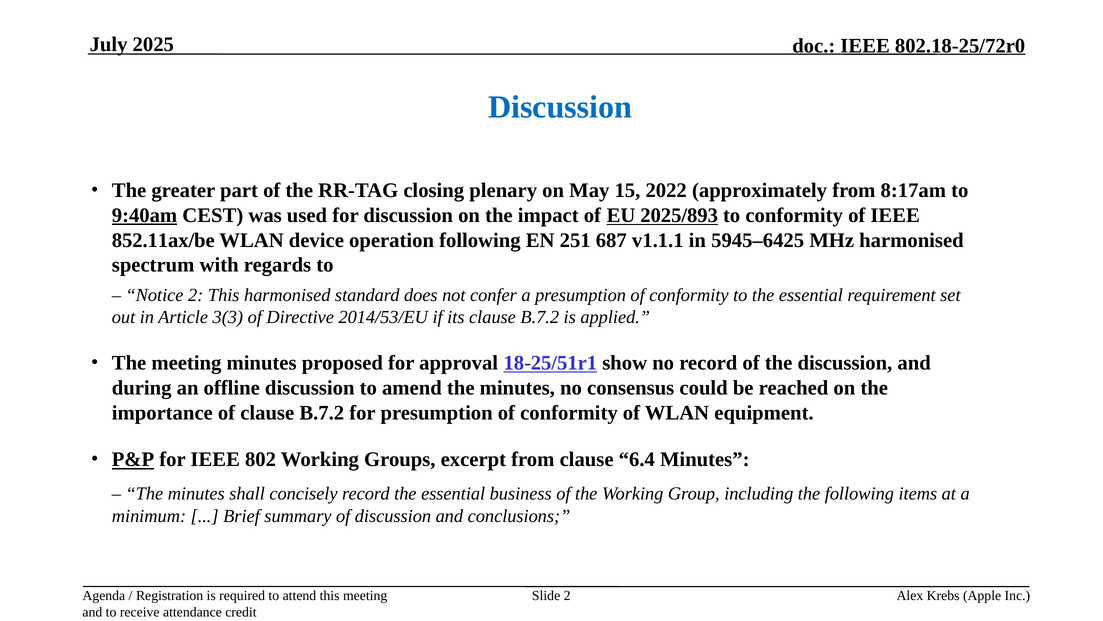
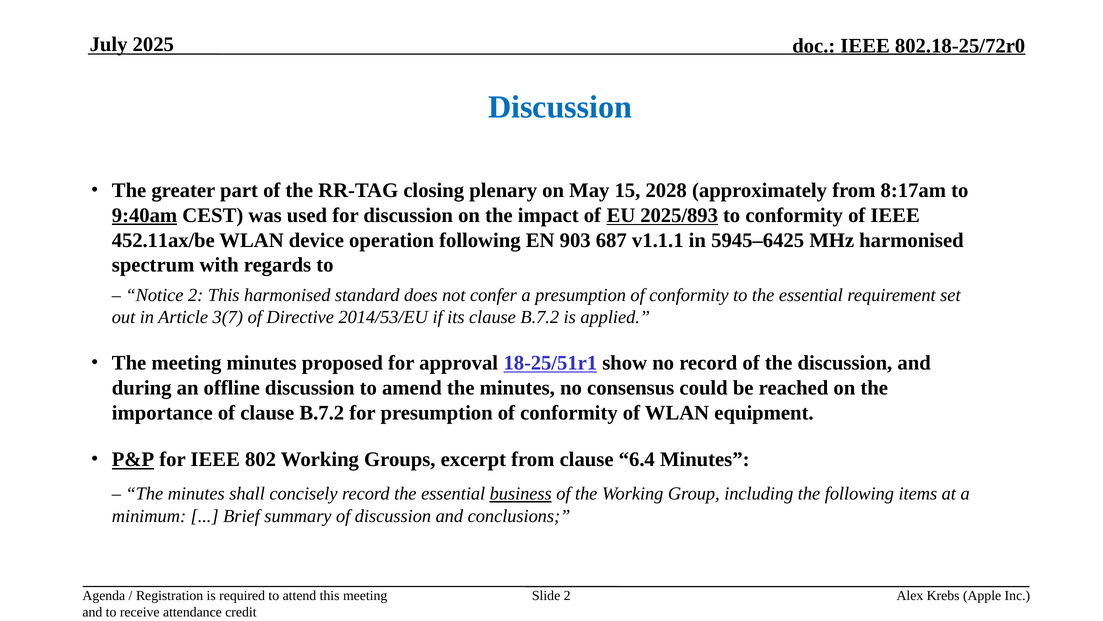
2022: 2022 -> 2028
852.11ax/be: 852.11ax/be -> 452.11ax/be
251: 251 -> 903
3(3: 3(3 -> 3(7
business underline: none -> present
